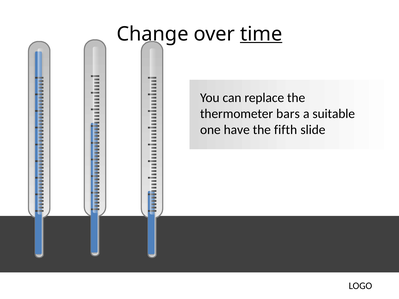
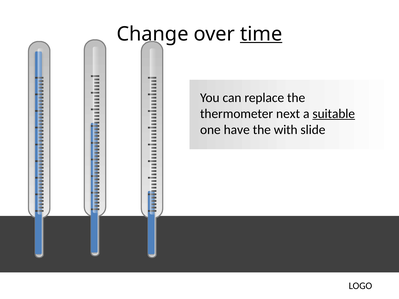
bars: bars -> next
suitable underline: none -> present
fifth: fifth -> with
